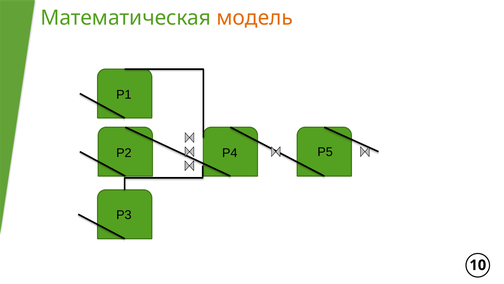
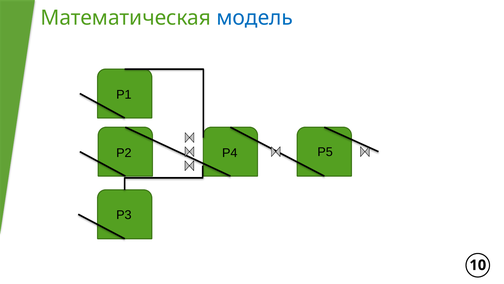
модель colour: orange -> blue
